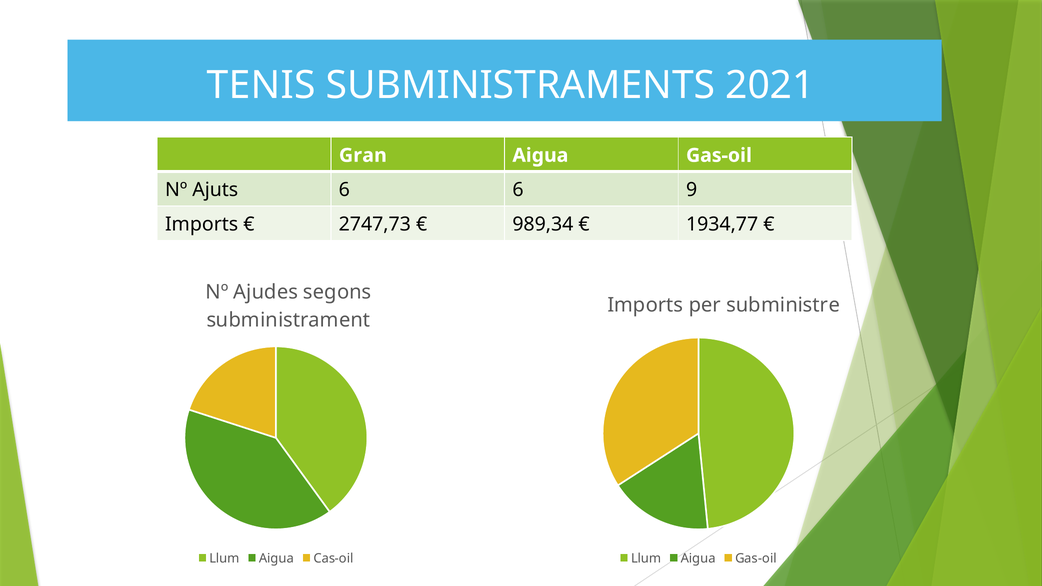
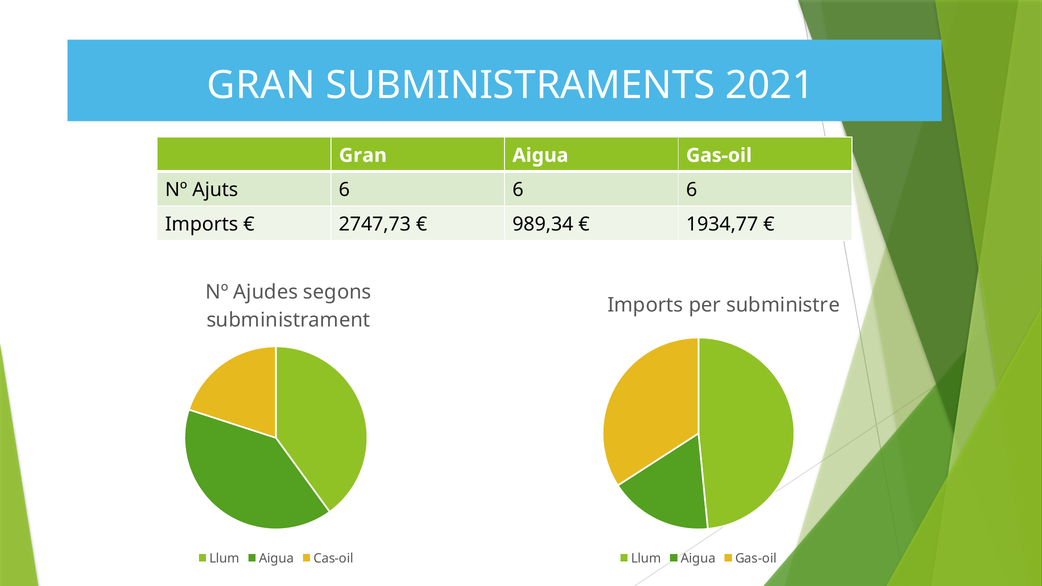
TENIS at (261, 85): TENIS -> GRAN
6 6 9: 9 -> 6
